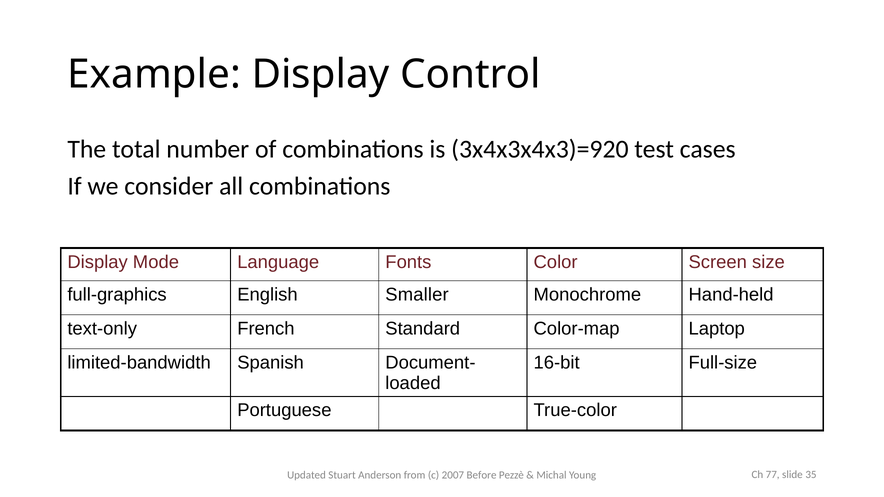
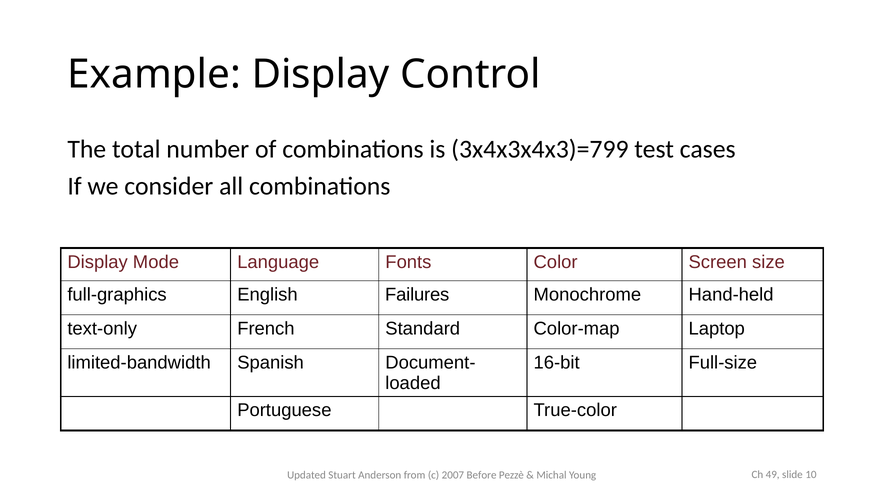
3x4x3x4x3)=920: 3x4x3x4x3)=920 -> 3x4x3x4x3)=799
Smaller: Smaller -> Failures
77: 77 -> 49
35: 35 -> 10
